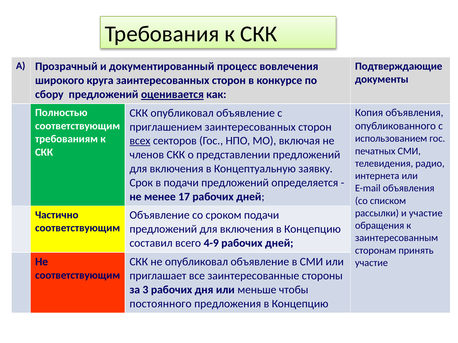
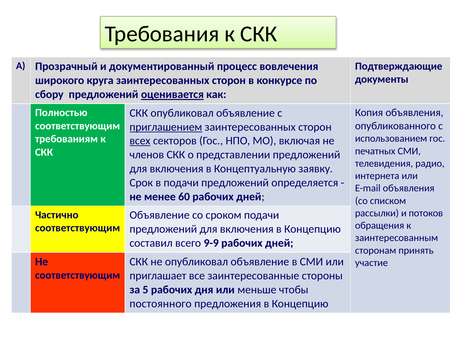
приглашением underline: none -> present
17: 17 -> 60
и участие: участие -> потоков
4-9: 4-9 -> 9-9
3: 3 -> 5
